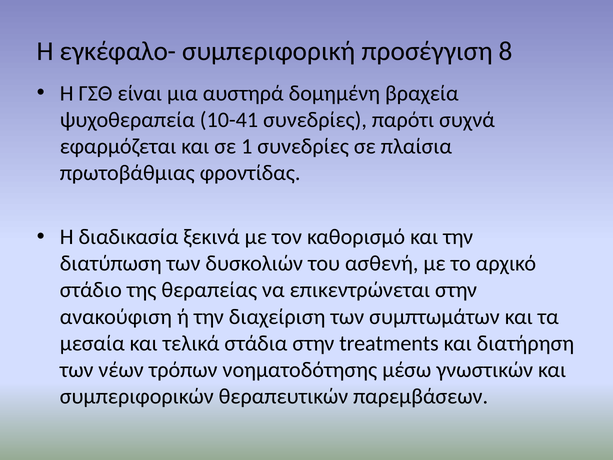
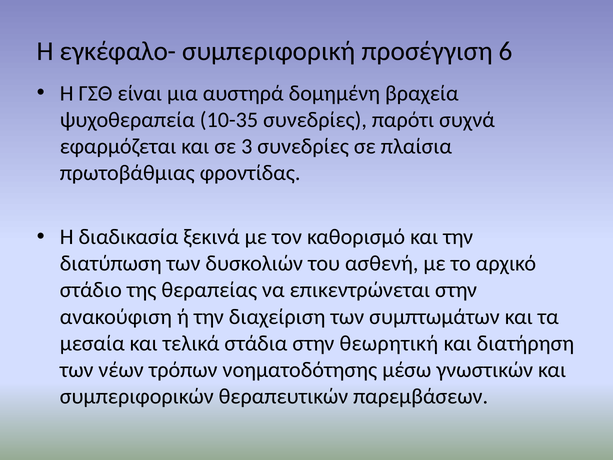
8: 8 -> 6
10-41: 10-41 -> 10-35
1: 1 -> 3
treatments: treatments -> θεωρητική
